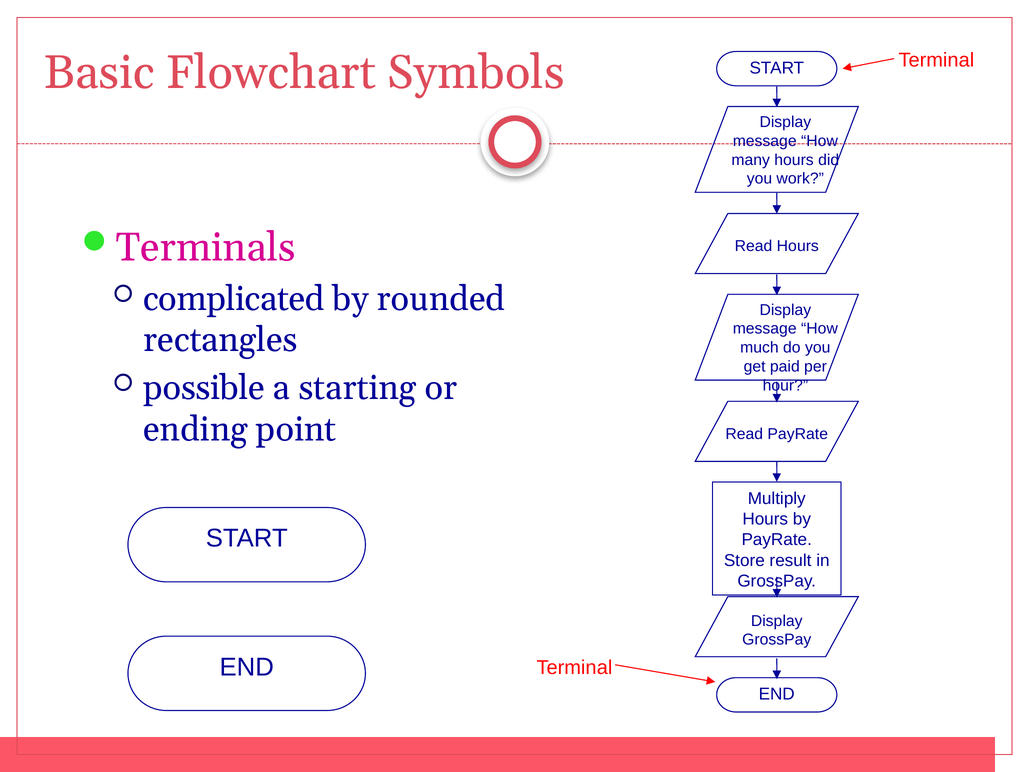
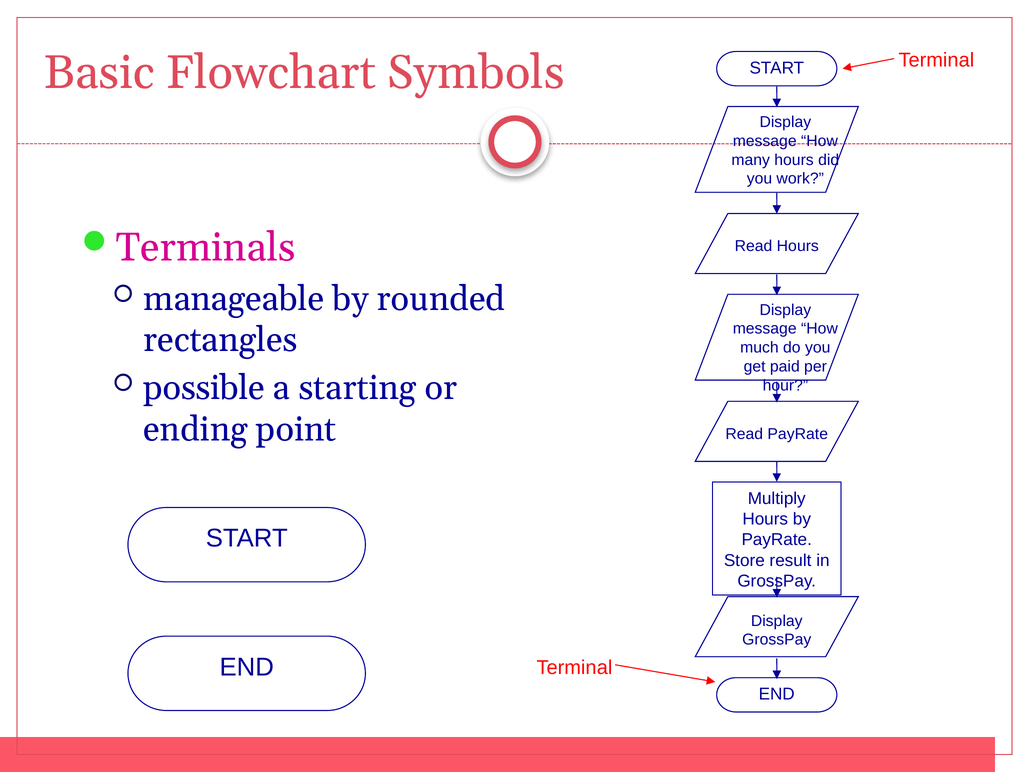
complicated: complicated -> manageable
